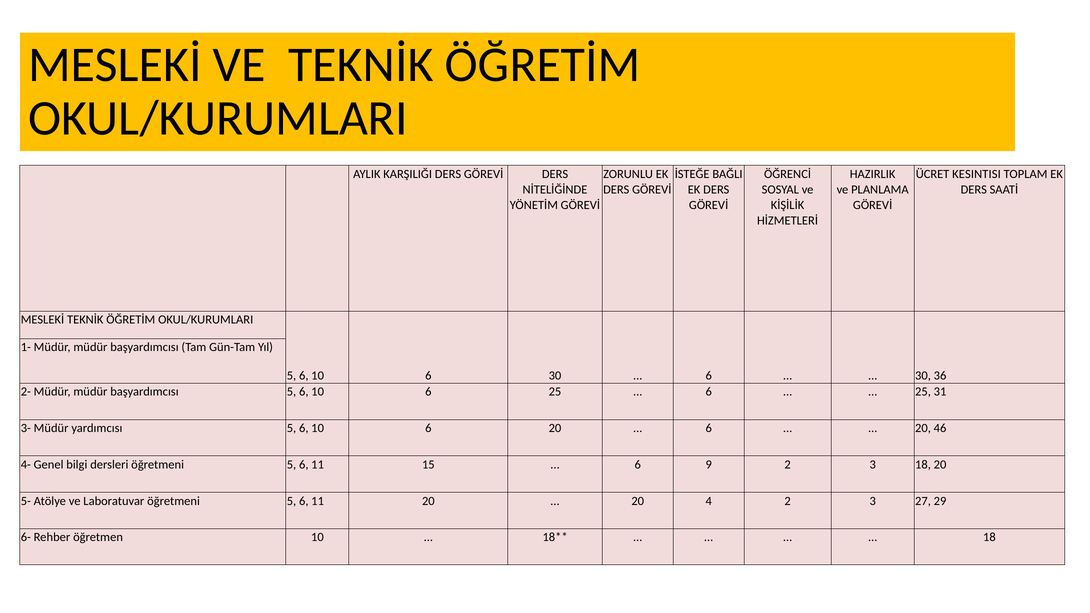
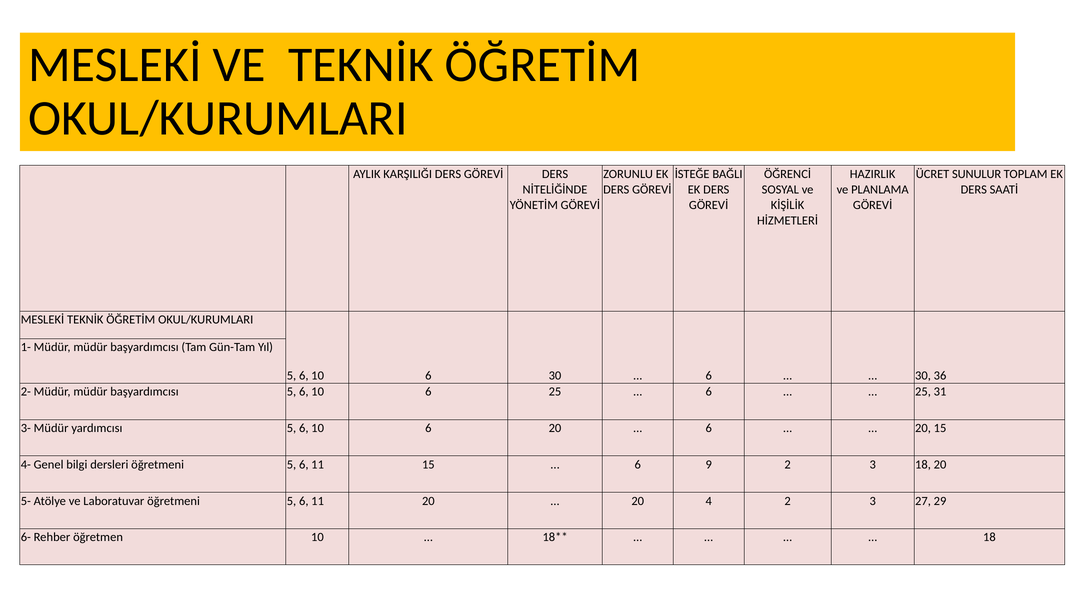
KESINTISI: KESINTISI -> SUNULUR
20 46: 46 -> 15
